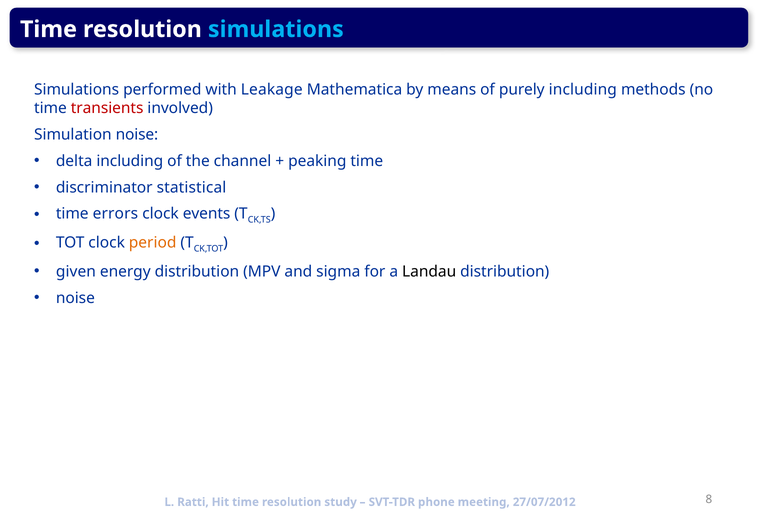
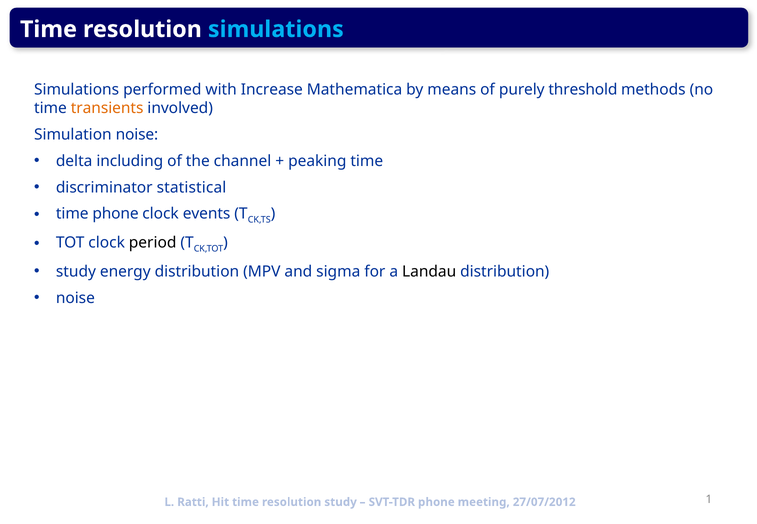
Leakage: Leakage -> Increase
purely including: including -> threshold
transients colour: red -> orange
time errors: errors -> phone
period colour: orange -> black
given at (76, 272): given -> study
8: 8 -> 1
